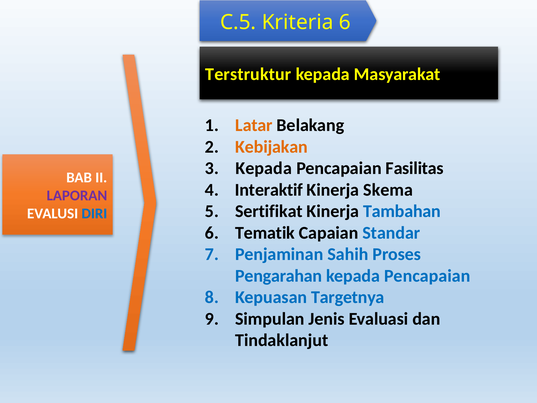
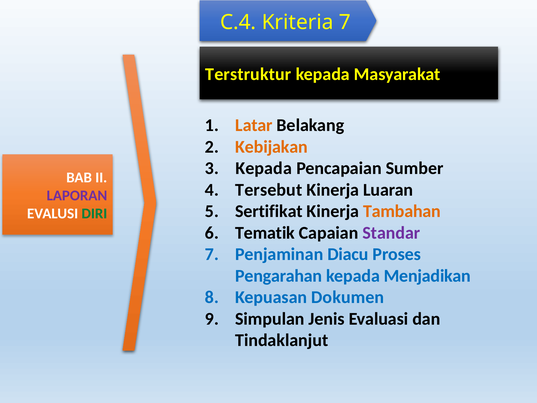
C.5: C.5 -> C.4
Kriteria 6: 6 -> 7
Fasilitas: Fasilitas -> Sumber
Interaktif: Interaktif -> Tersebut
Skema: Skema -> Luaran
Tambahan colour: blue -> orange
DIRI colour: blue -> green
Standar colour: blue -> purple
Sahih: Sahih -> Diacu
Pencapaian at (427, 276): Pencapaian -> Menjadikan
Targetnya: Targetnya -> Dokumen
